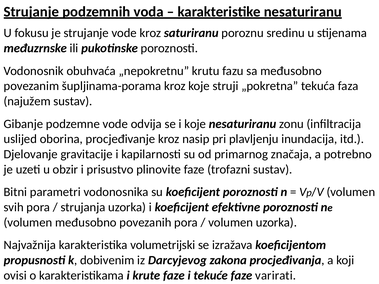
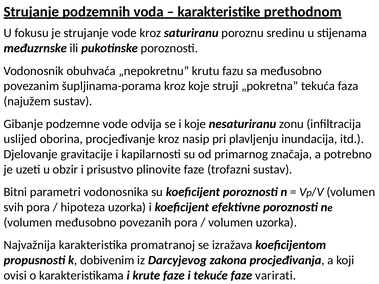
karakteristike nesaturiranu: nesaturiranu -> prethodnom
strujanja: strujanja -> hipoteza
volumetrijski: volumetrijski -> promatranoj
